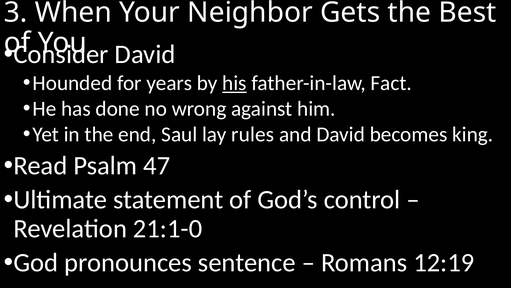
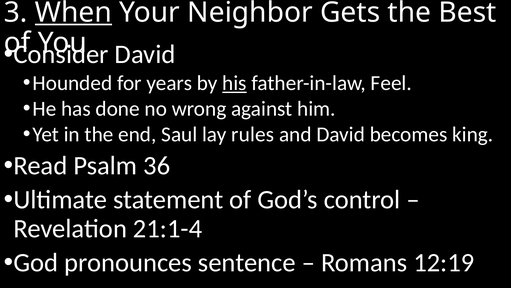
When underline: none -> present
Fact: Fact -> Feel
47: 47 -> 36
21:1-0: 21:1-0 -> 21:1-4
